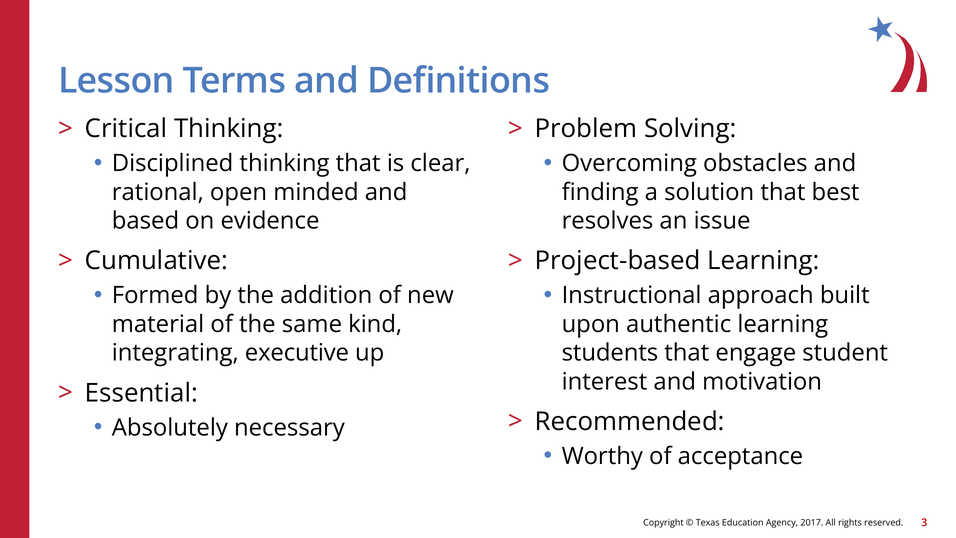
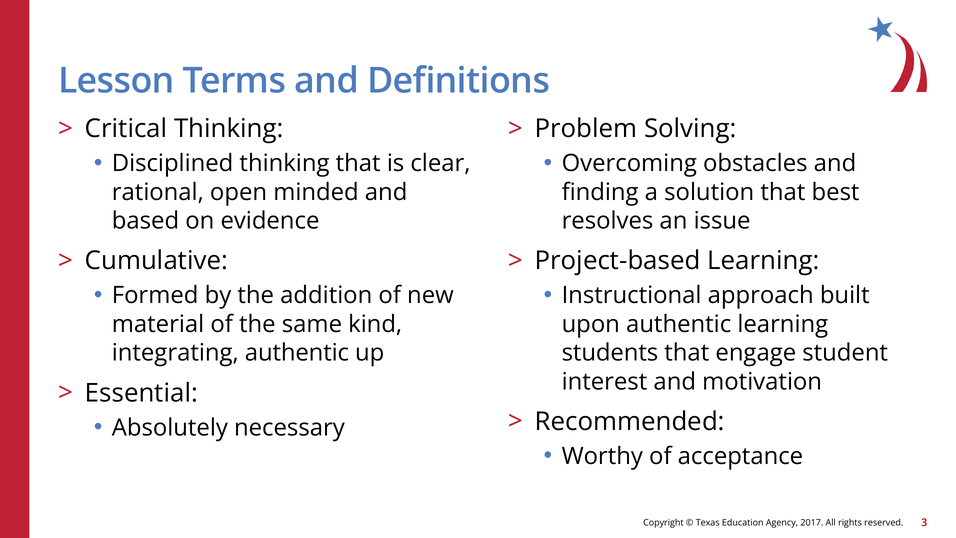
integrating executive: executive -> authentic
